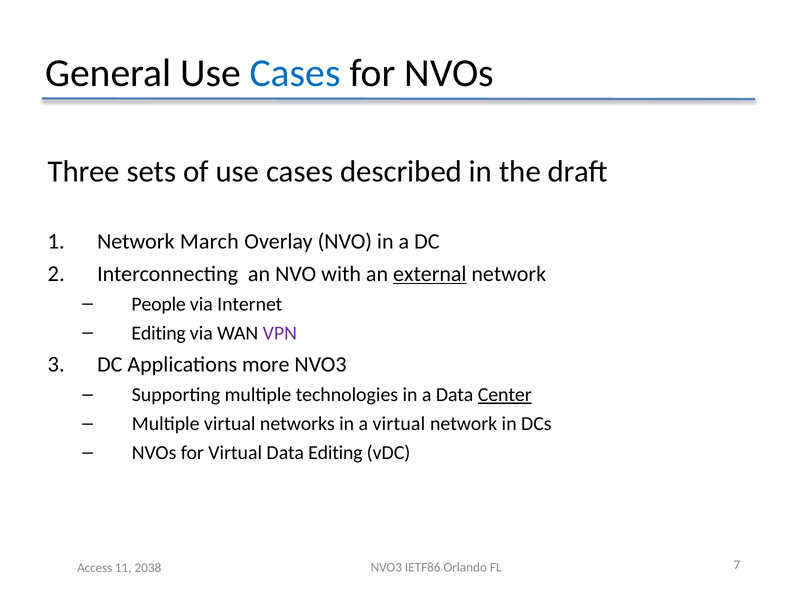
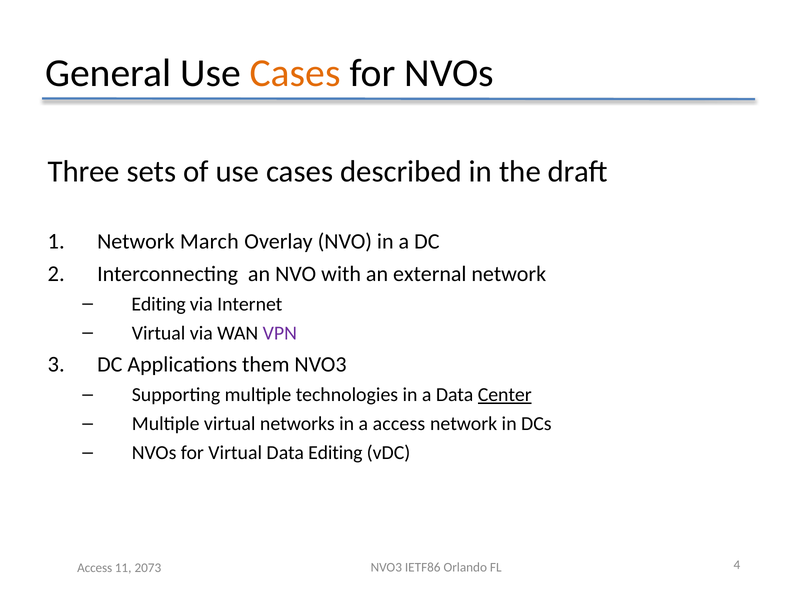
Cases at (295, 73) colour: blue -> orange
external underline: present -> none
People at (159, 305): People -> Editing
Editing at (159, 334): Editing -> Virtual
more: more -> them
a virtual: virtual -> access
2038: 2038 -> 2073
7: 7 -> 4
